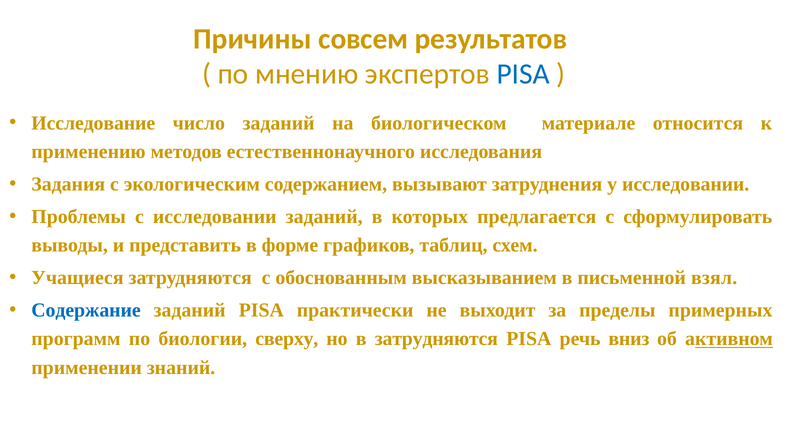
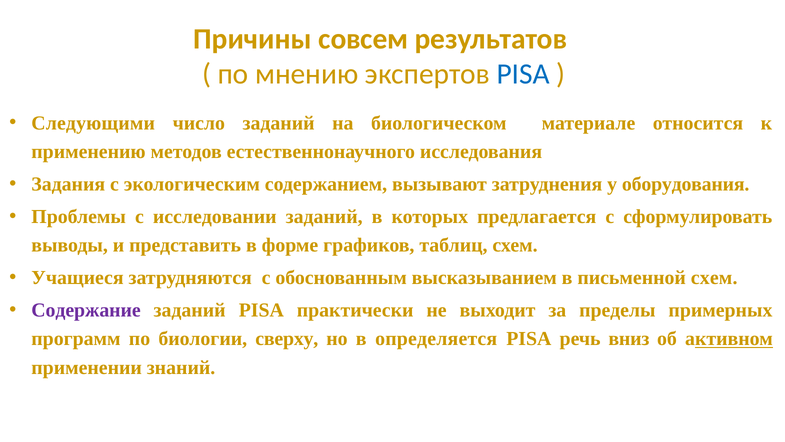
Исследование: Исследование -> Следующими
у исследовании: исследовании -> оборудования
письменной взял: взял -> схем
Содержание colour: blue -> purple
в затрудняются: затрудняются -> определяется
